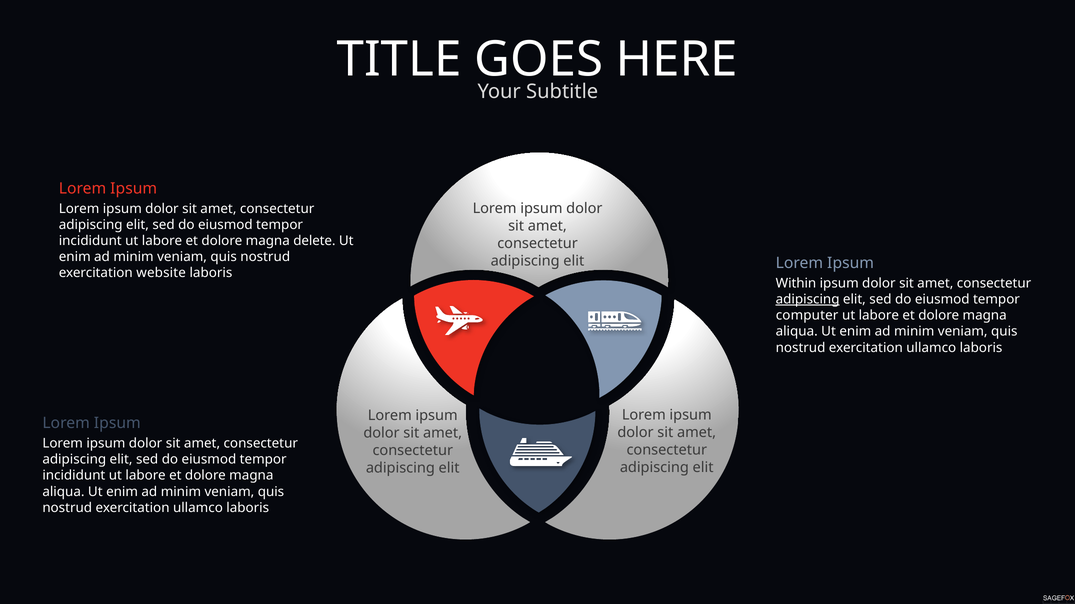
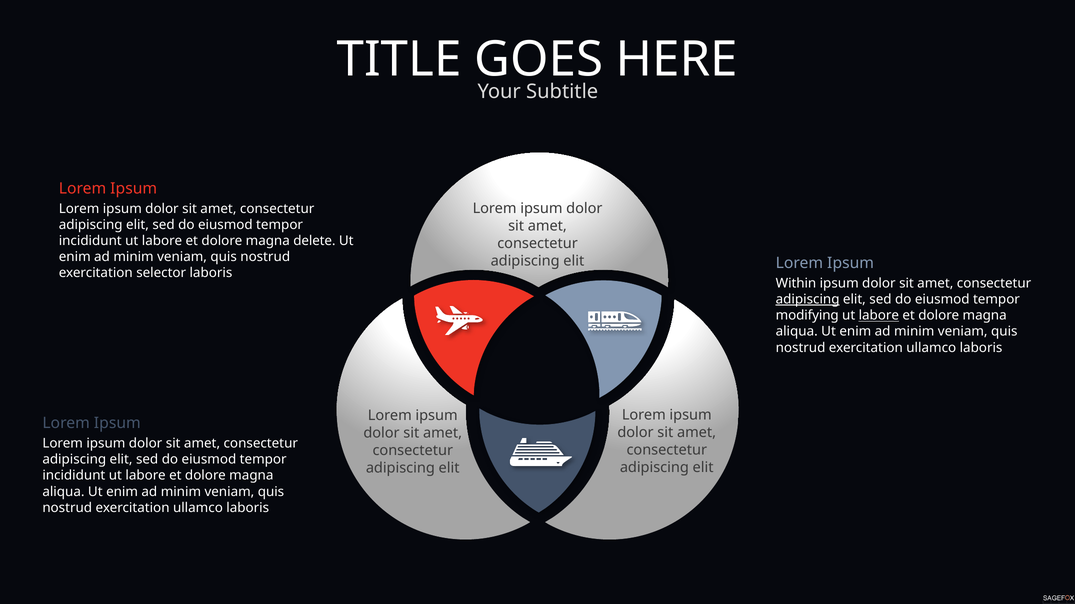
website: website -> selector
computer: computer -> modifying
labore at (879, 316) underline: none -> present
